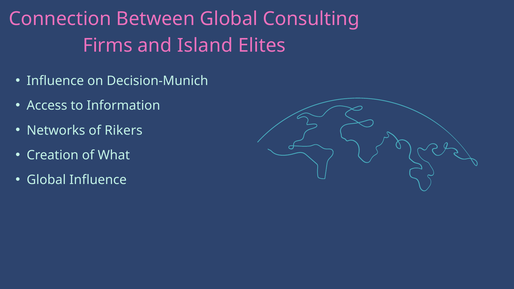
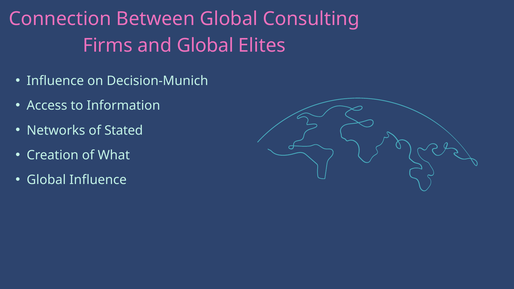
and Island: Island -> Global
Rikers: Rikers -> Stated
